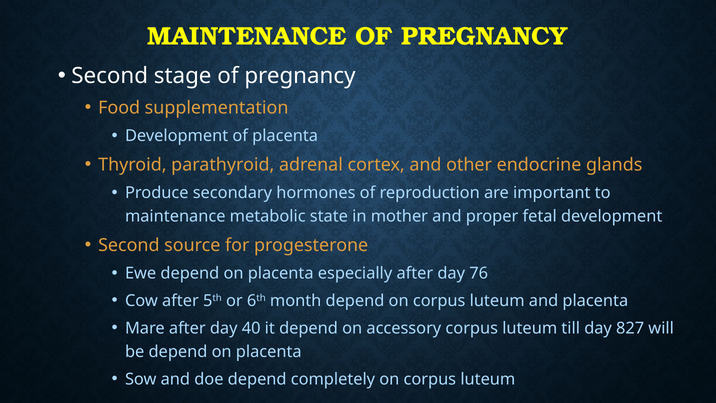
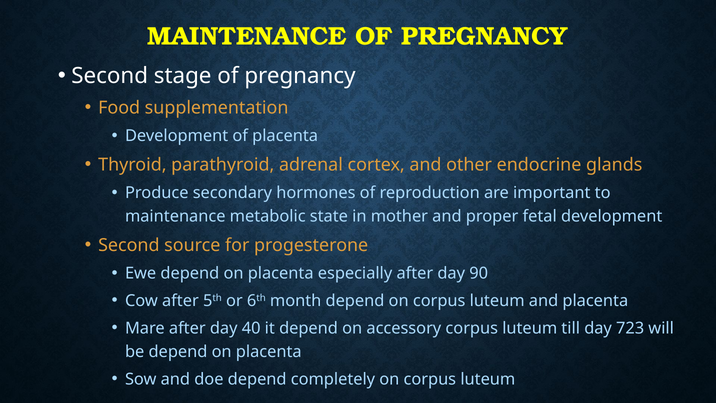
76: 76 -> 90
827: 827 -> 723
